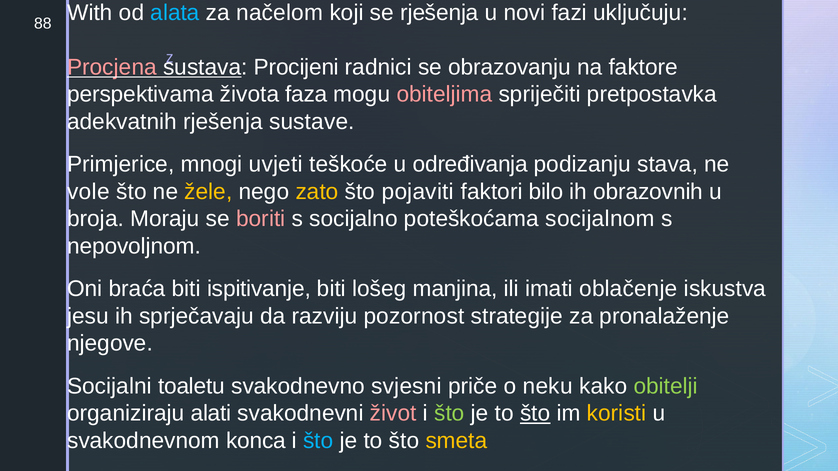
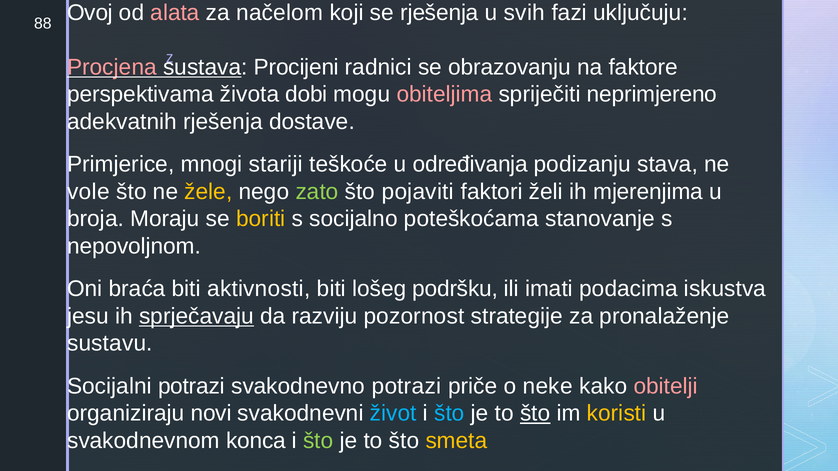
With: With -> Ovoj
alata colour: light blue -> pink
novi: novi -> svih
faza: faza -> dobi
pretpostavka: pretpostavka -> neprimjereno
sustave: sustave -> dostave
uvjeti: uvjeti -> stariji
zato colour: yellow -> light green
bilo: bilo -> želi
obrazovnih: obrazovnih -> mjerenjima
boriti colour: pink -> yellow
socijalnom: socijalnom -> stanovanje
ispitivanje: ispitivanje -> aktivnosti
manjina: manjina -> podršku
oblačenje: oblačenje -> podacima
sprječavaju underline: none -> present
njegove: njegove -> sustavu
Socijalni toaletu: toaletu -> potrazi
svakodnevno svjesni: svjesni -> potrazi
neku: neku -> neke
obitelji colour: light green -> pink
alati: alati -> novi
život colour: pink -> light blue
što at (449, 414) colour: light green -> light blue
što at (318, 441) colour: light blue -> light green
